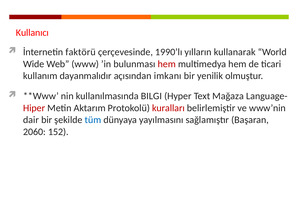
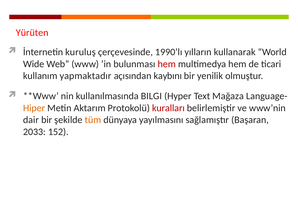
Kullanıcı: Kullanıcı -> Yürüten
faktörü: faktörü -> kuruluş
dayanmalıdır: dayanmalıdır -> yapmaktadır
imkanı: imkanı -> kaybını
Hiper colour: red -> orange
tüm colour: blue -> orange
2060: 2060 -> 2033
